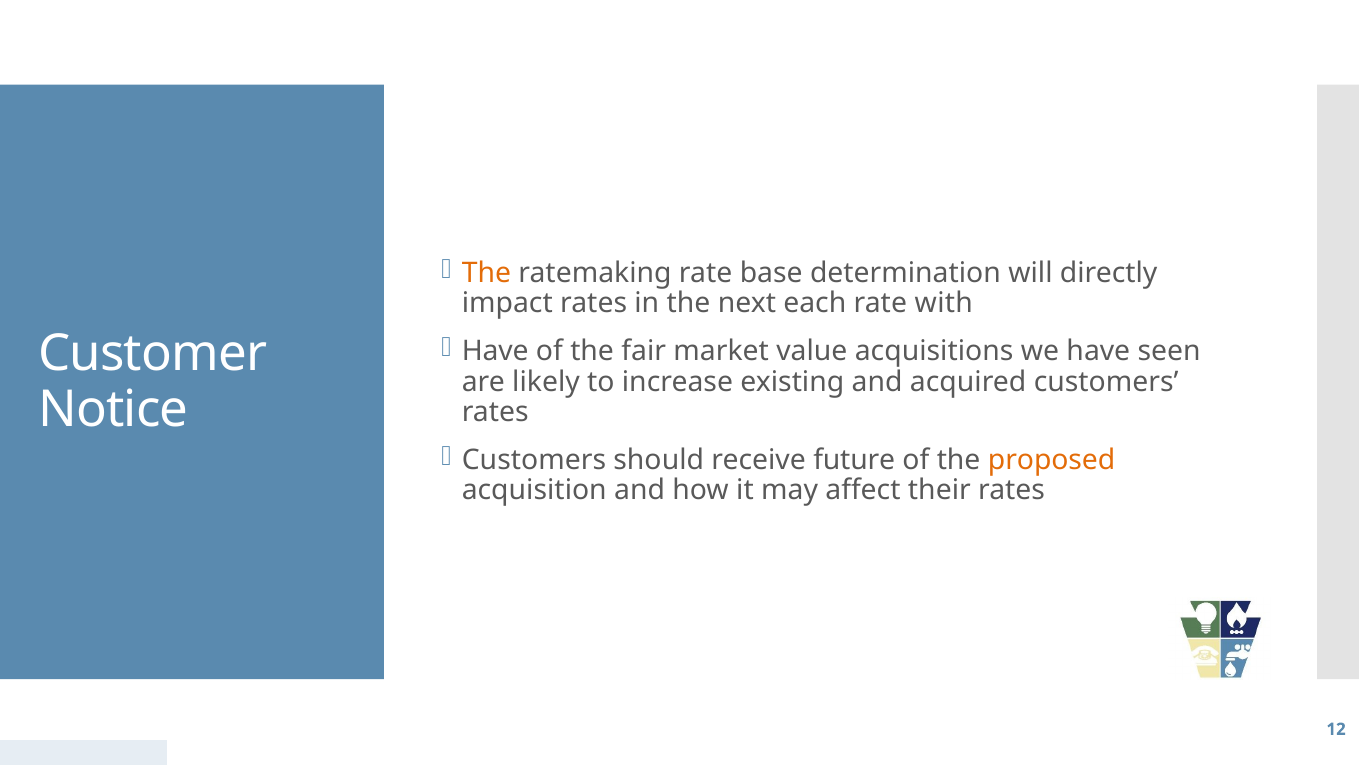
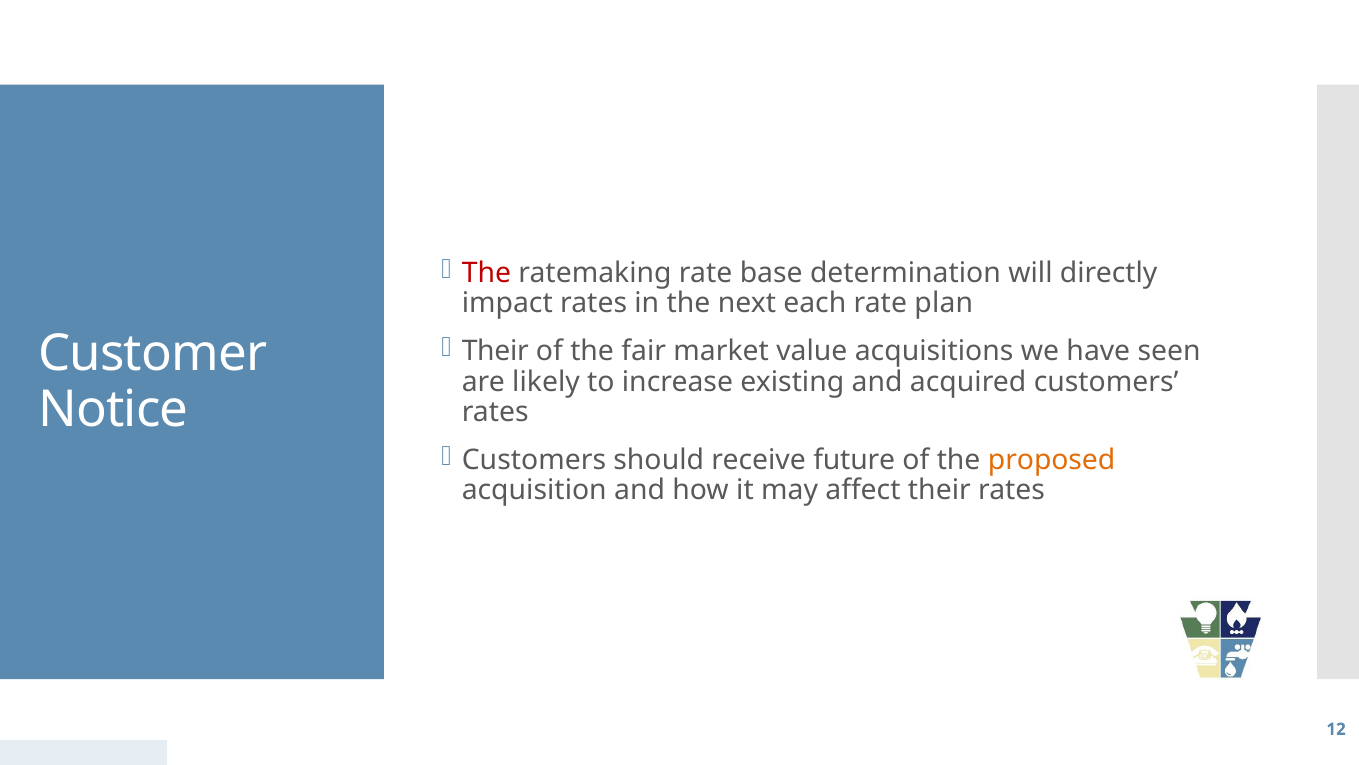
The at (486, 273) colour: orange -> red
with: with -> plan
Have at (495, 351): Have -> Their
